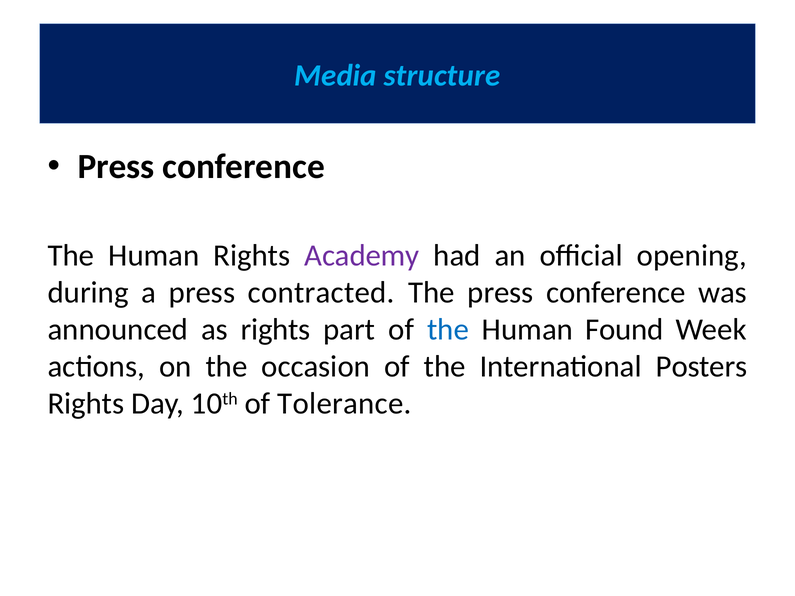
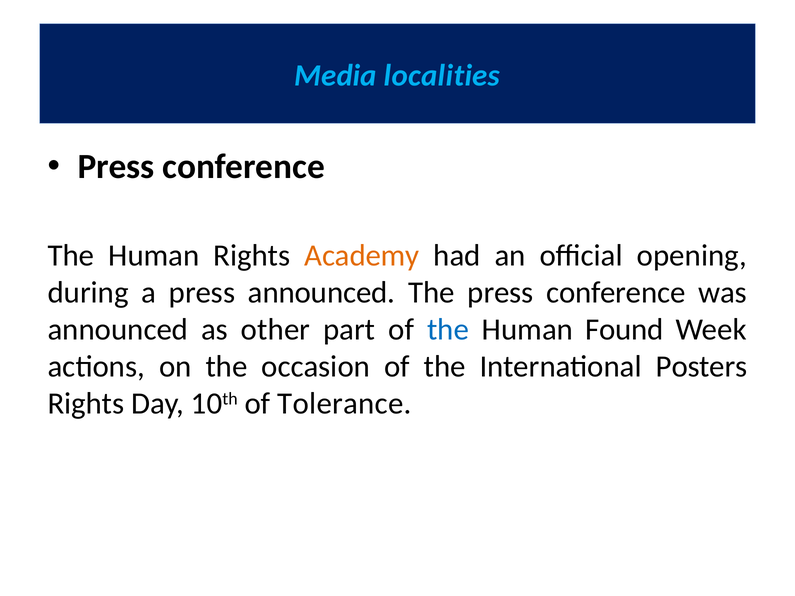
structure: structure -> localities
Academy colour: purple -> orange
press contracted: contracted -> announced
as rights: rights -> other
